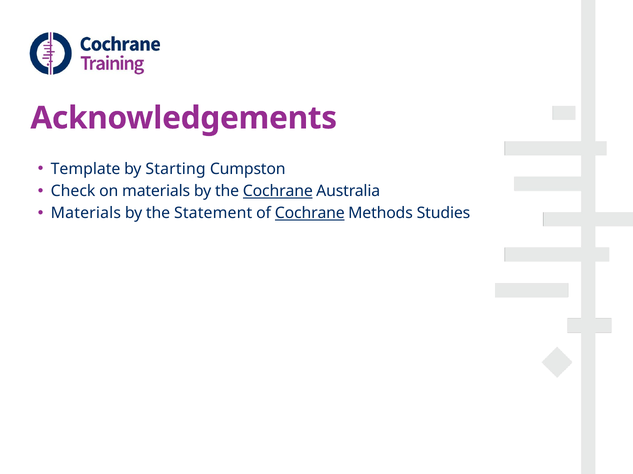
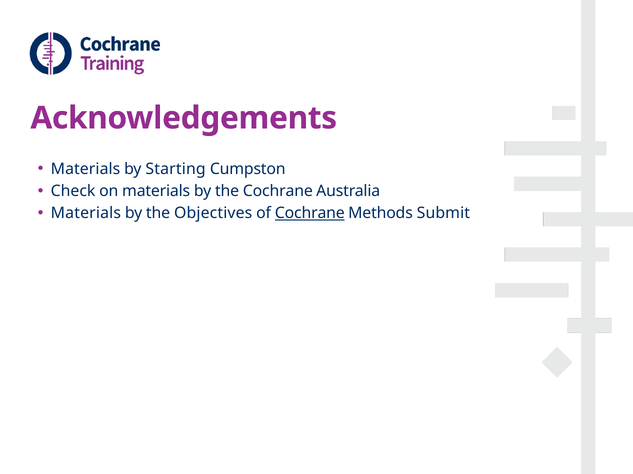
Template at (86, 169): Template -> Materials
Cochrane at (278, 191) underline: present -> none
Statement: Statement -> Objectives
Studies: Studies -> Submit
